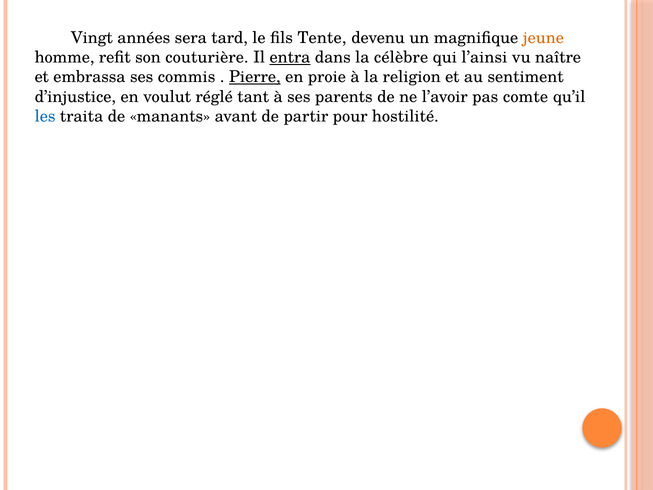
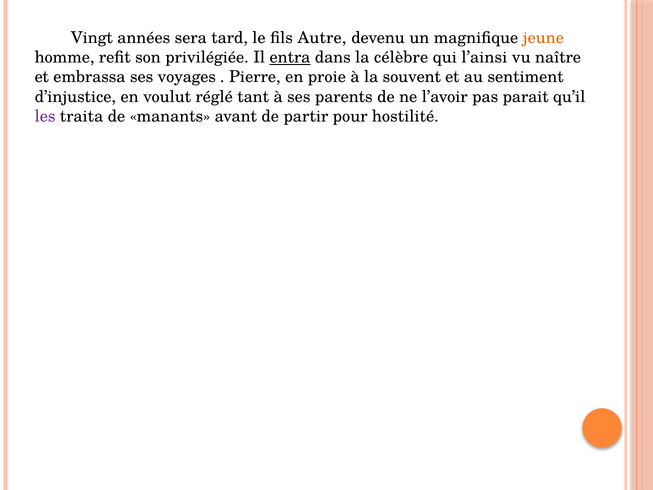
Tente: Tente -> Autre
couturière: couturière -> privilégiée
commis: commis -> voyages
Pierre underline: present -> none
religion: religion -> souvent
comte: comte -> parait
les colour: blue -> purple
